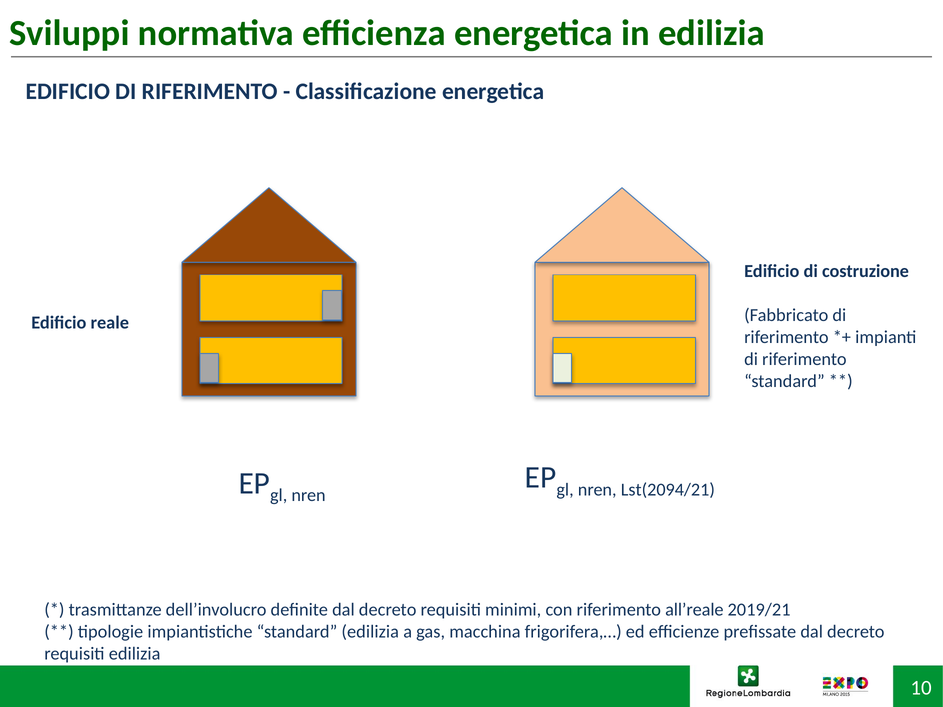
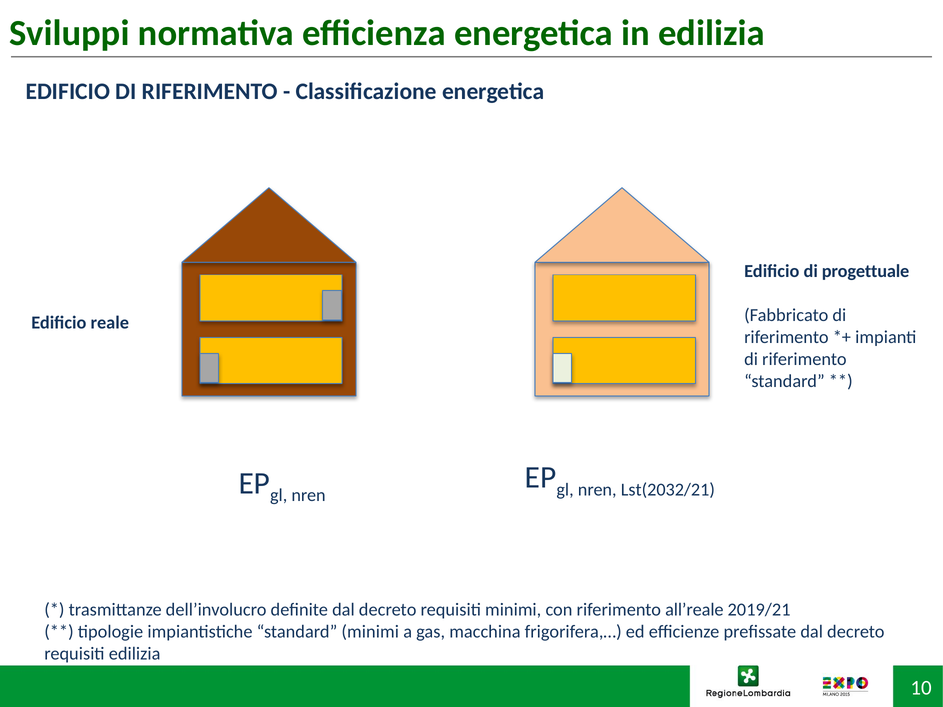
costruzione: costruzione -> progettuale
Lst(2094/21: Lst(2094/21 -> Lst(2032/21
standard edilizia: edilizia -> minimi
